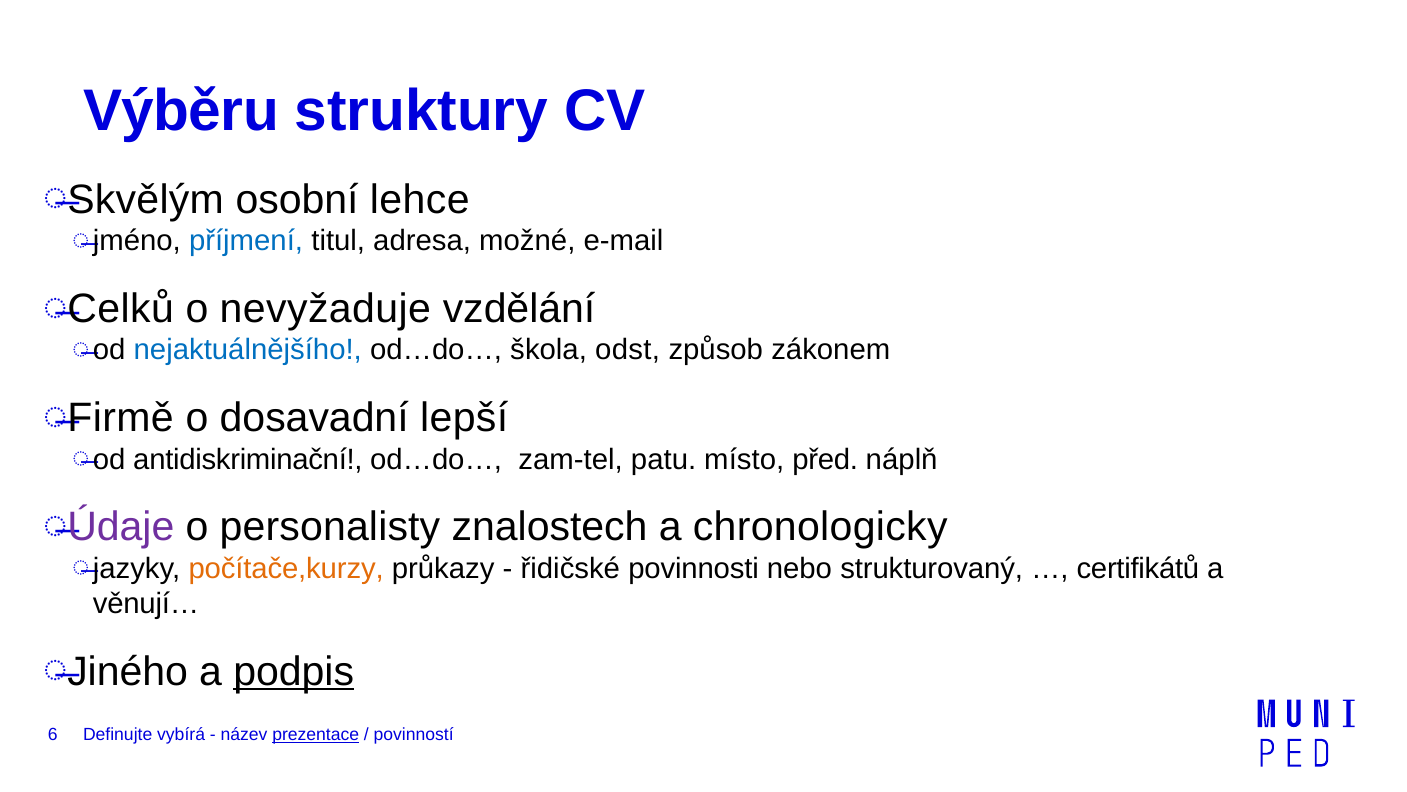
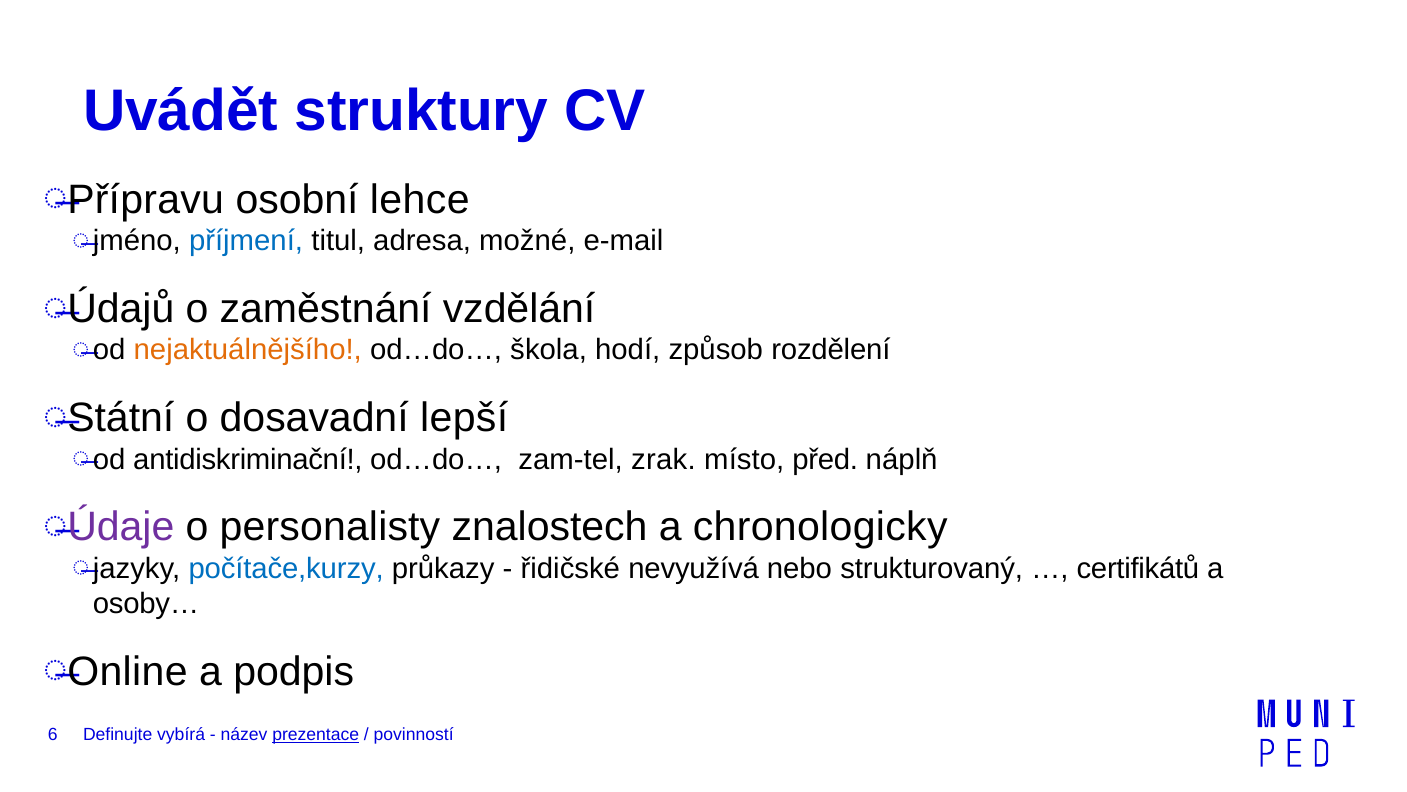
Výběru: Výběru -> Uvádět
Skvělým: Skvělým -> Přípravu
Celků: Celků -> Údajů
nevyžaduje: nevyžaduje -> zaměstnání
nejaktuálnějšího colour: blue -> orange
odst: odst -> hodí
zákonem: zákonem -> rozdělení
Firmě: Firmě -> Státní
patu: patu -> zrak
počítače,kurzy colour: orange -> blue
povinnosti: povinnosti -> nevyužívá
věnují…: věnují… -> osoby…
Jiného: Jiného -> Online
podpis underline: present -> none
